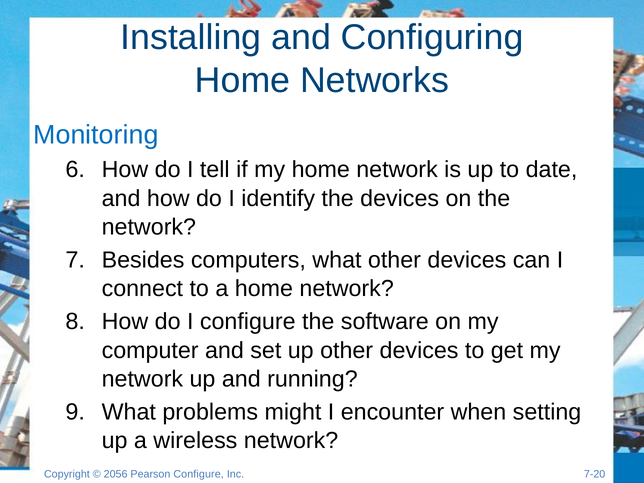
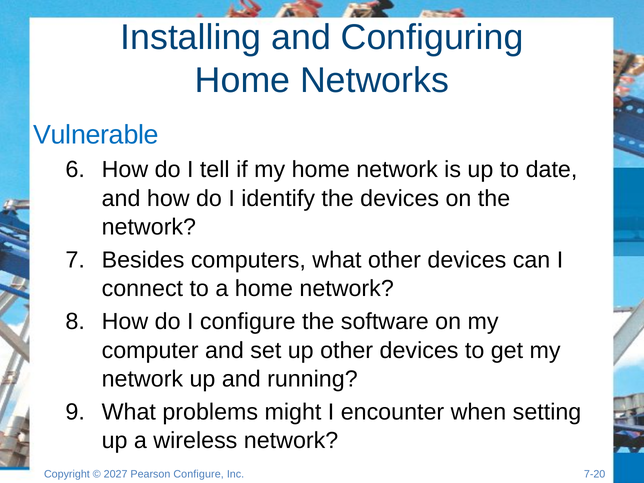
Monitoring: Monitoring -> Vulnerable
2056: 2056 -> 2027
